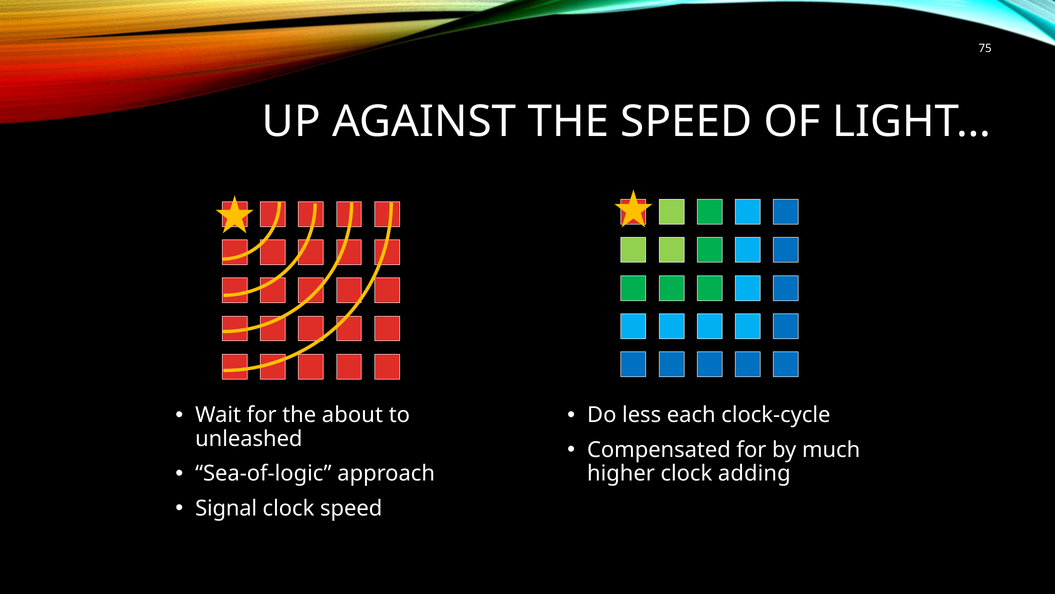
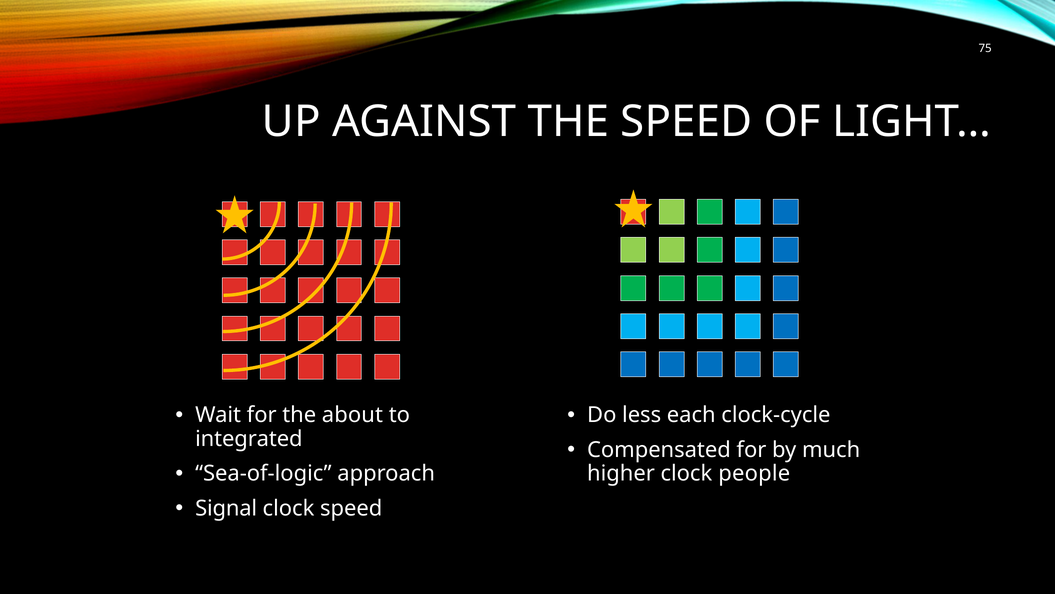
unleashed: unleashed -> integrated
adding: adding -> people
